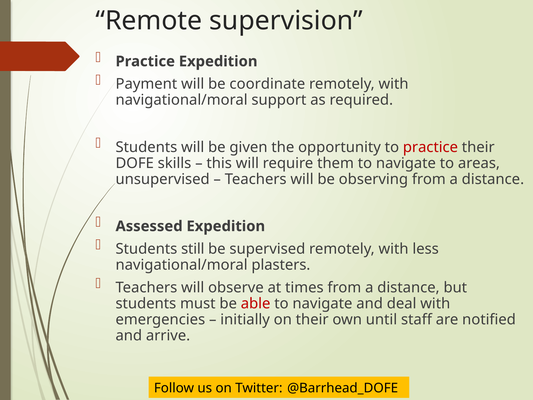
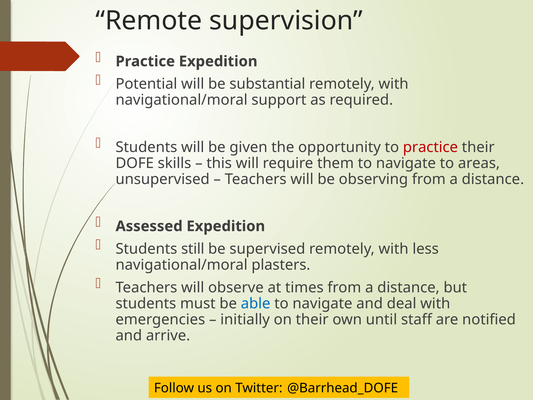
Payment: Payment -> Potential
coordinate: coordinate -> substantial
able colour: red -> blue
